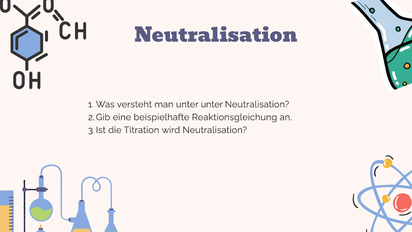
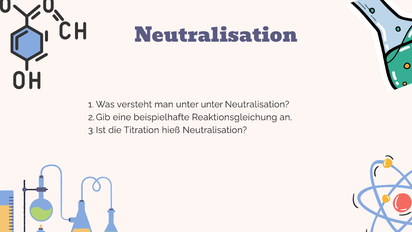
wird: wird -> hieß
